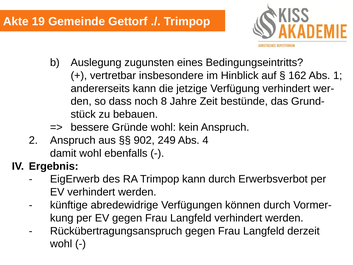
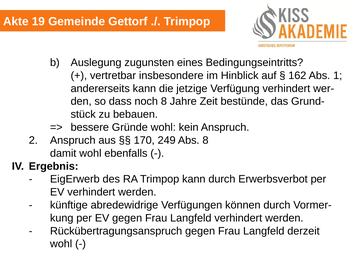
902: 902 -> 170
Abs 4: 4 -> 8
